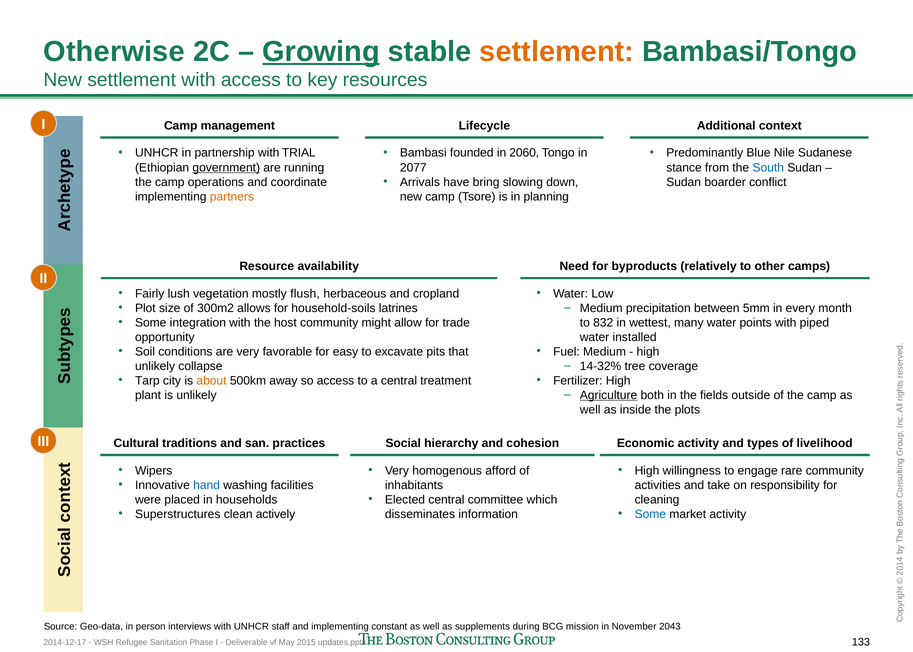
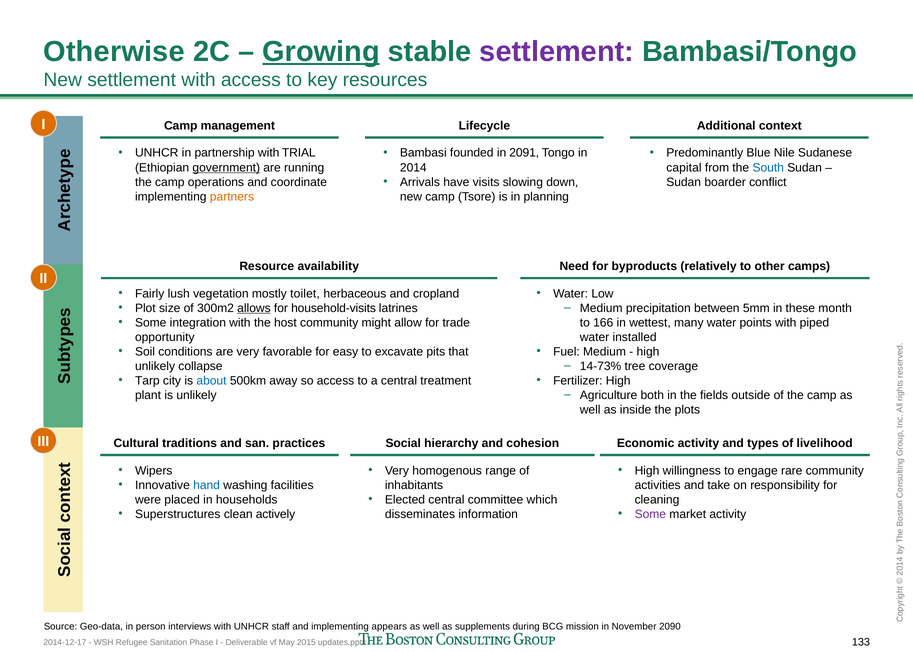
settlement at (557, 52) colour: orange -> purple
2060: 2060 -> 2091
2077: 2077 -> 2014
stance: stance -> capital
bring: bring -> visits
flush: flush -> toilet
allows underline: none -> present
household-soils: household-soils -> household-visits
every: every -> these
832: 832 -> 166
14-32%: 14-32% -> 14-73%
about colour: orange -> blue
Agriculture underline: present -> none
afford: afford -> range
Some at (650, 514) colour: blue -> purple
constant: constant -> appears
2043: 2043 -> 2090
